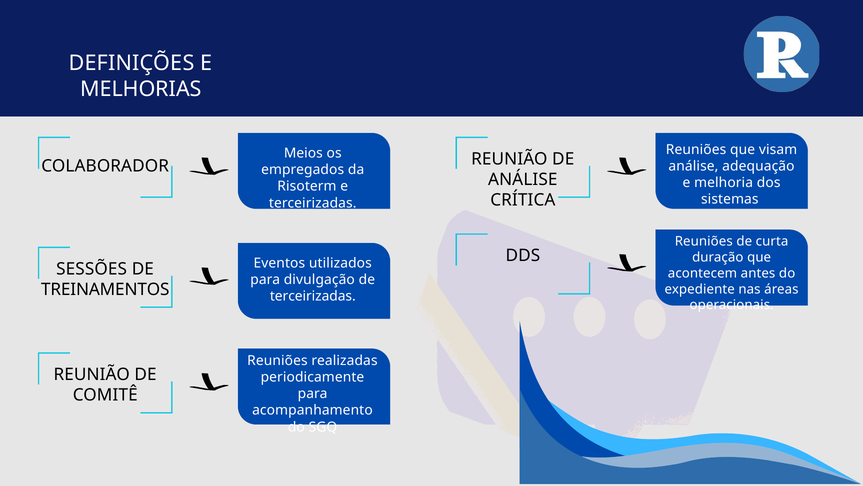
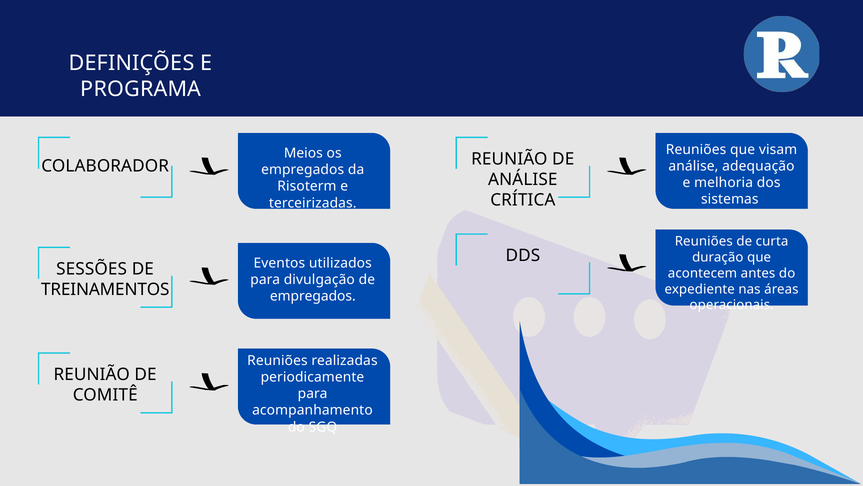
MELHORIAS: MELHORIAS -> PROGRAMA
terceirizadas at (313, 296): terceirizadas -> empregados
